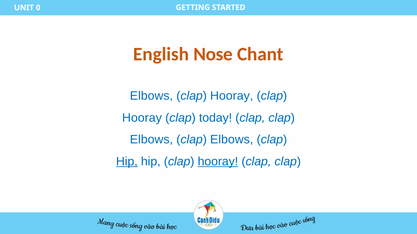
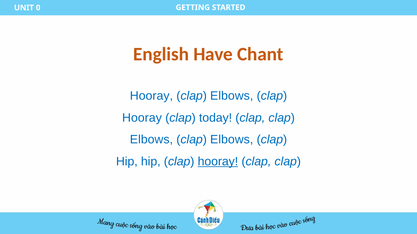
Nose: Nose -> Have
Elbows at (151, 96): Elbows -> Hooray
Hooray at (232, 96): Hooray -> Elbows
Hip at (127, 162) underline: present -> none
